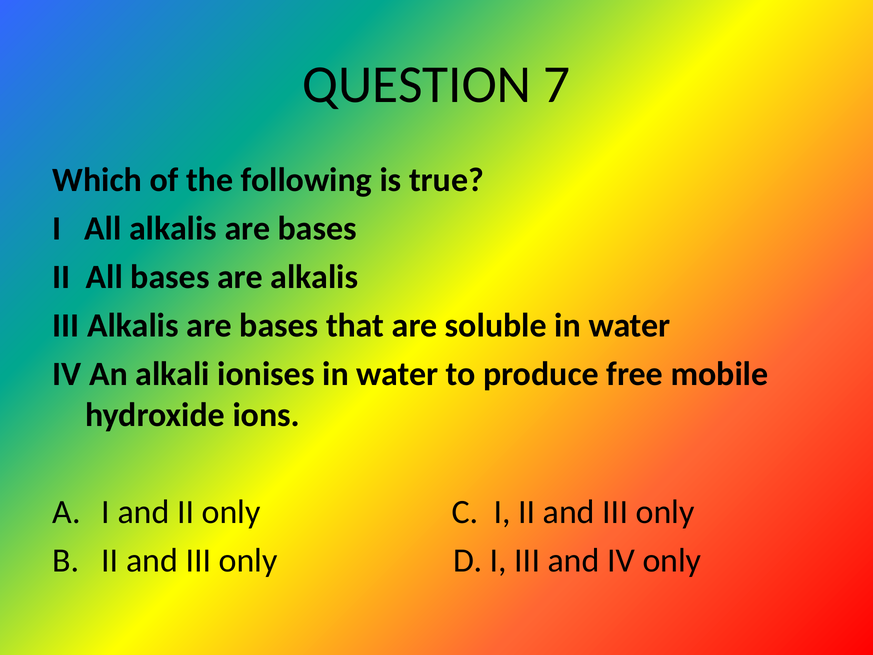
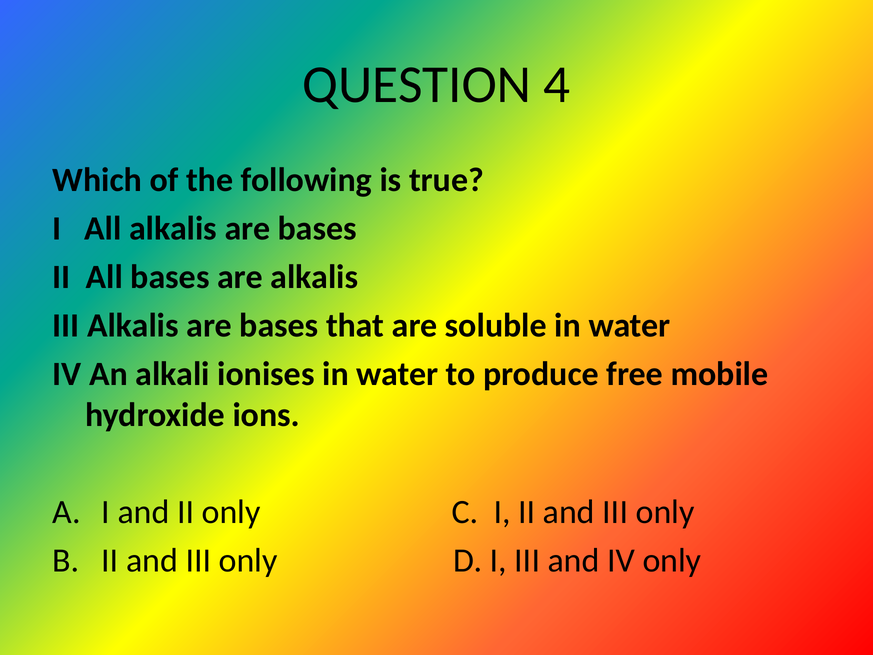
7: 7 -> 4
